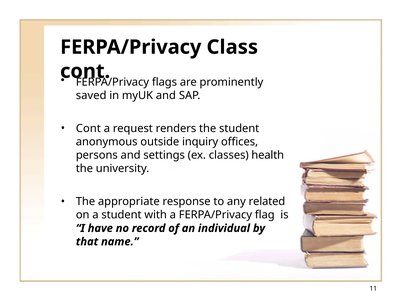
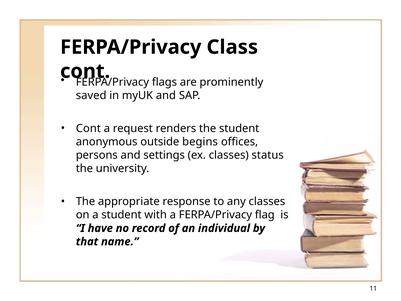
inquiry: inquiry -> begins
health: health -> status
any related: related -> classes
